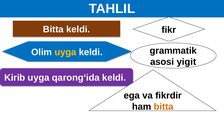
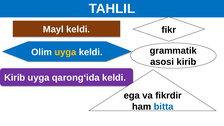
Bitta at (53, 29): Bitta -> Mayl
asosi yigit: yigit -> kirib
bitta at (164, 107) colour: orange -> blue
